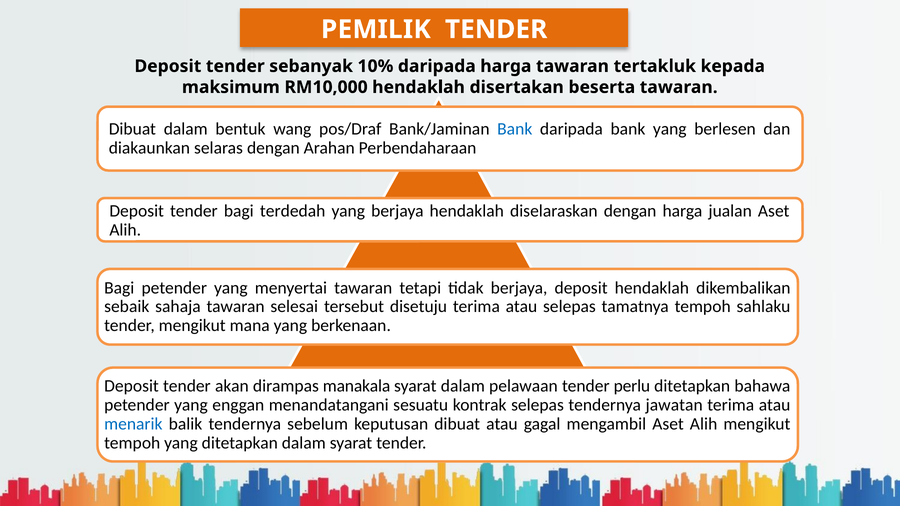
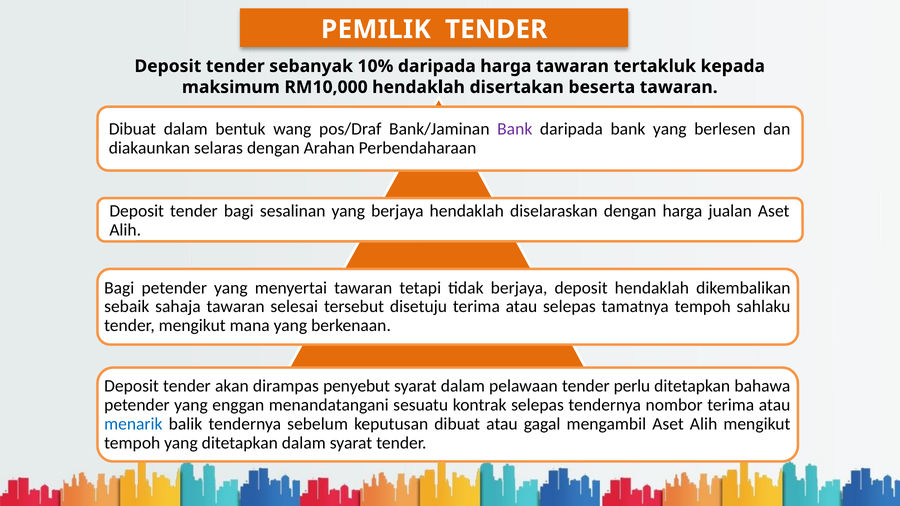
Bank at (515, 129) colour: blue -> purple
terdedah: terdedah -> sesalinan
manakala: manakala -> penyebut
jawatan: jawatan -> nombor
